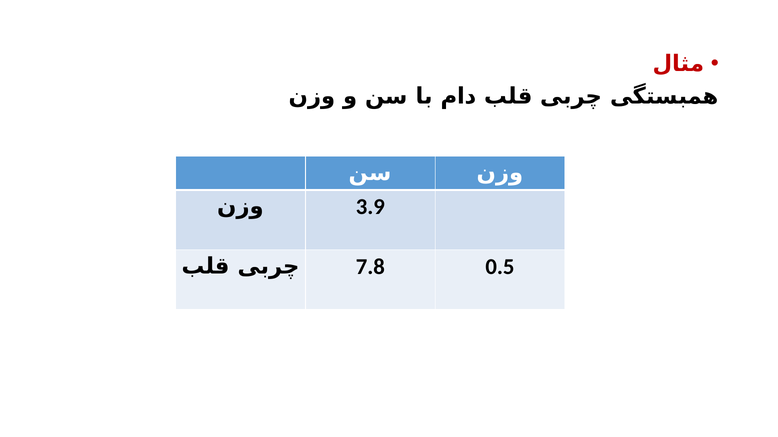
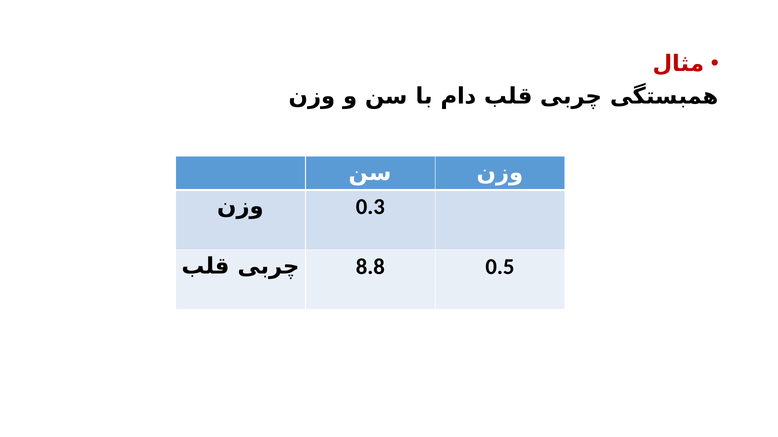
3.9: 3.9 -> 0.3
7.8: 7.8 -> 8.8
